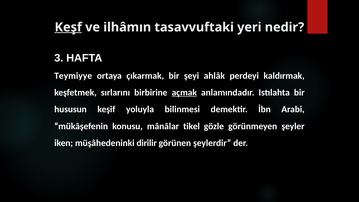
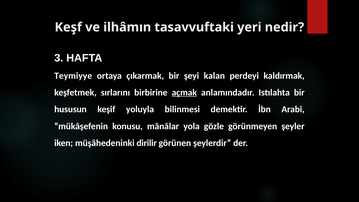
Keşf underline: present -> none
ahlâk: ahlâk -> kalan
tikel: tikel -> yola
